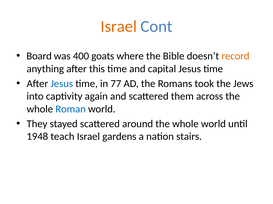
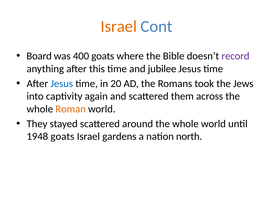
record colour: orange -> purple
capital: capital -> jubilee
77: 77 -> 20
Roman colour: blue -> orange
1948 teach: teach -> goats
stairs: stairs -> north
